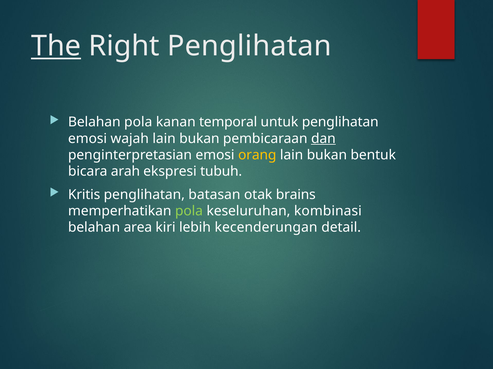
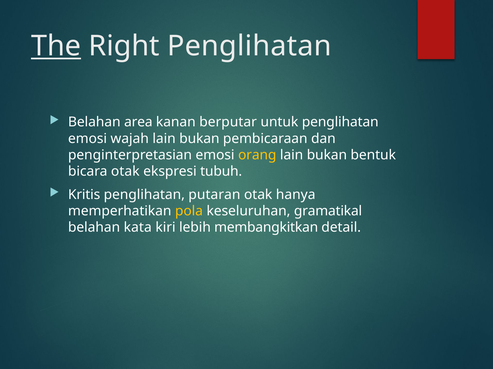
Belahan pola: pola -> area
temporal: temporal -> berputar
dan underline: present -> none
bicara arah: arah -> otak
batasan: batasan -> putaran
brains: brains -> hanya
pola at (189, 211) colour: light green -> yellow
kombinasi: kombinasi -> gramatikal
area: area -> kata
kecenderungan: kecenderungan -> membangkitkan
